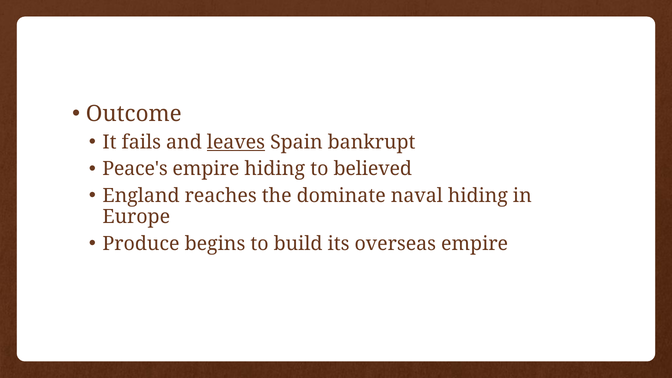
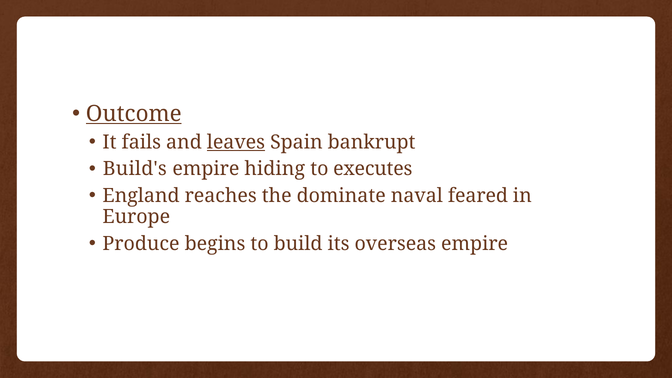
Outcome underline: none -> present
Peace's: Peace's -> Build's
believed: believed -> executes
naval hiding: hiding -> feared
